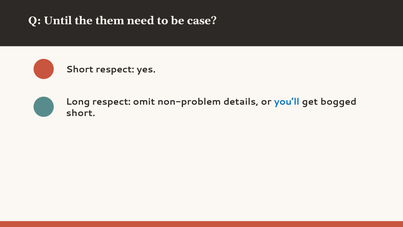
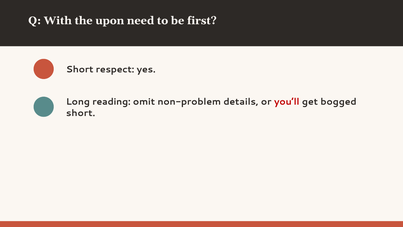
Until: Until -> With
them: them -> upon
case: case -> first
Long respect: respect -> reading
you’ll colour: blue -> red
